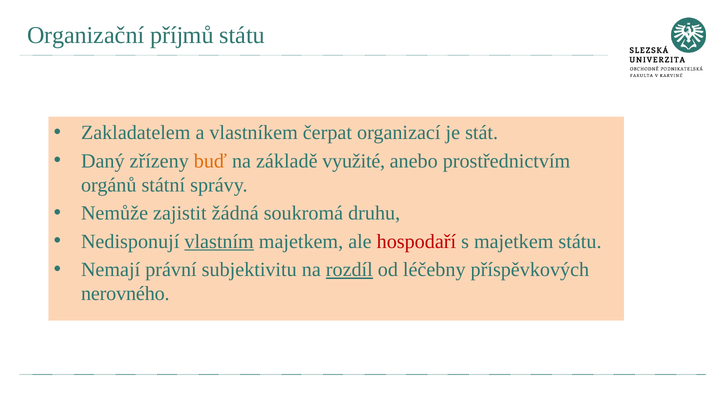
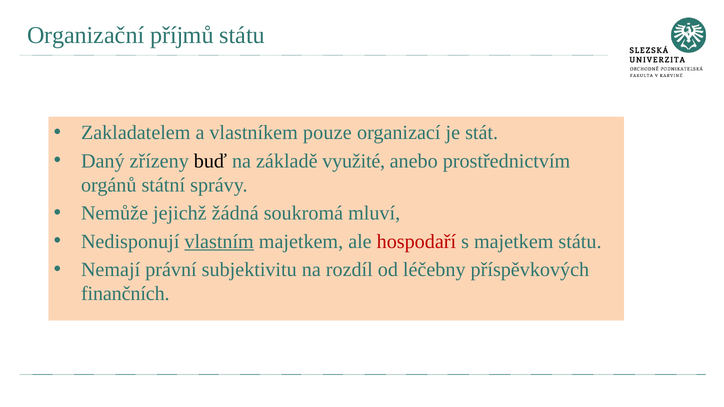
čerpat: čerpat -> pouze
buď colour: orange -> black
zajistit: zajistit -> jejichž
druhu: druhu -> mluví
rozdíl underline: present -> none
nerovného: nerovného -> finančních
